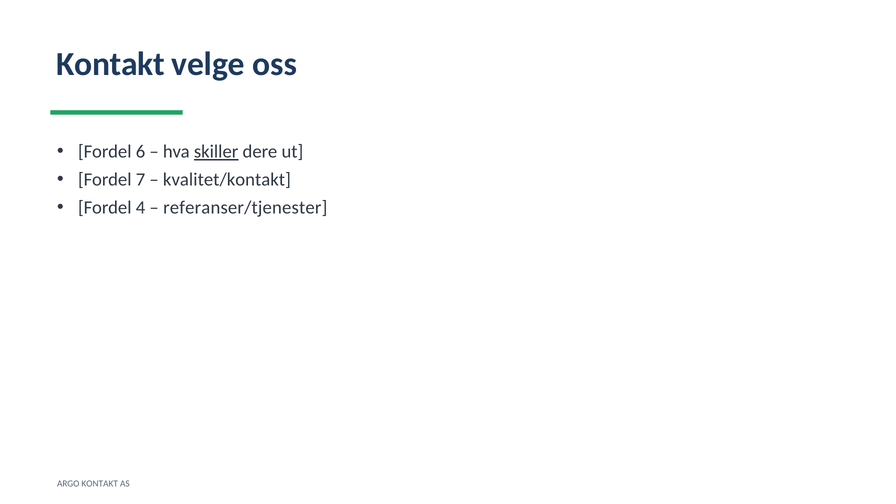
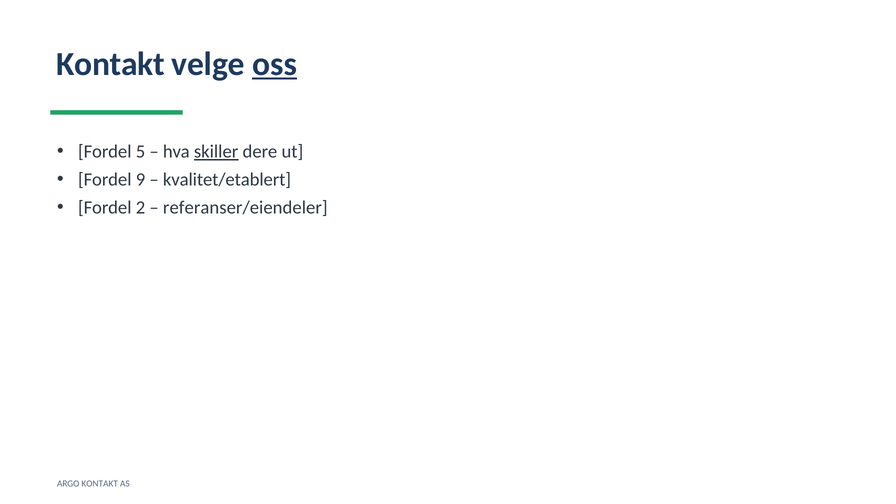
oss underline: none -> present
6: 6 -> 5
7: 7 -> 9
kvalitet/kontakt: kvalitet/kontakt -> kvalitet/etablert
4: 4 -> 2
referanser/tjenester: referanser/tjenester -> referanser/eiendeler
